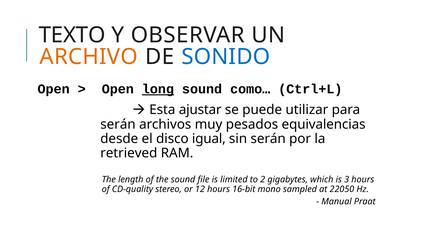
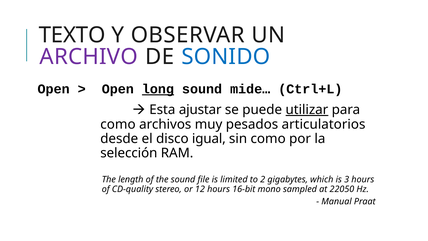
ARCHIVO colour: orange -> purple
como…: como… -> mide…
utilizar underline: none -> present
serán at (118, 124): serán -> como
equivalencias: equivalencias -> articulatorios
sin serán: serán -> como
retrieved: retrieved -> selección
